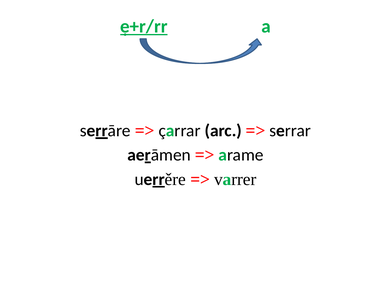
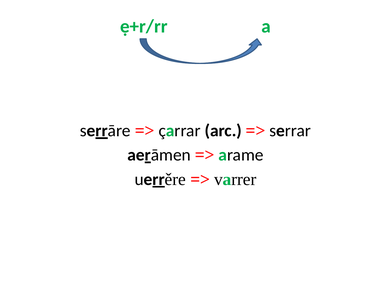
ẹ+r/rr underline: present -> none
